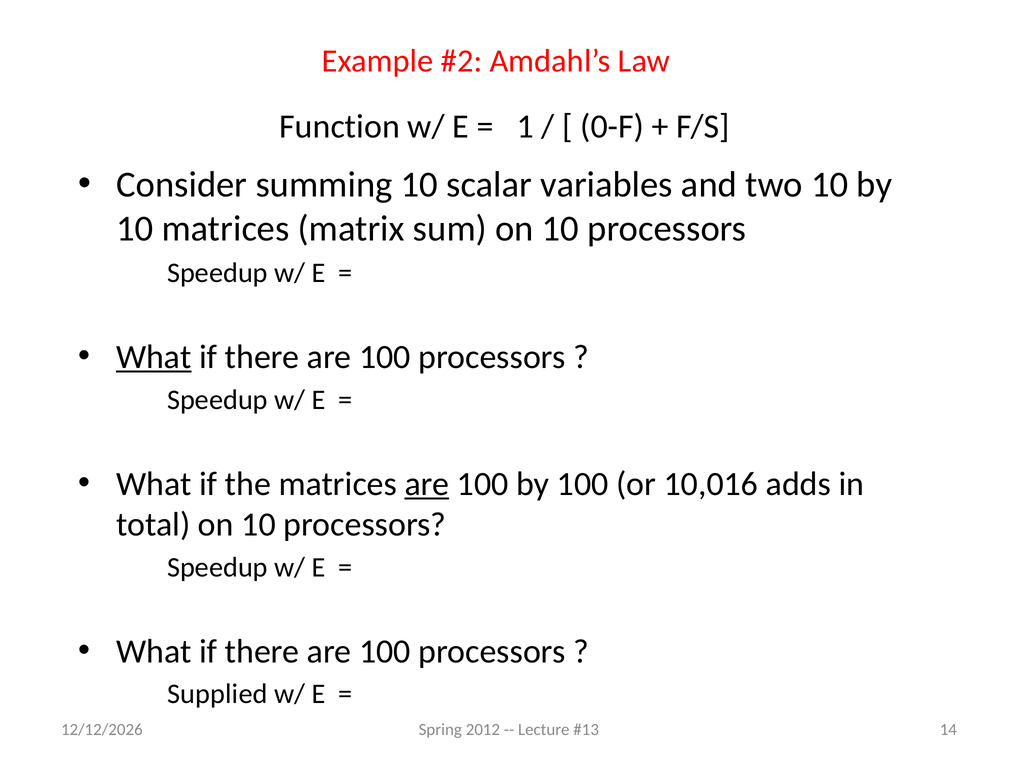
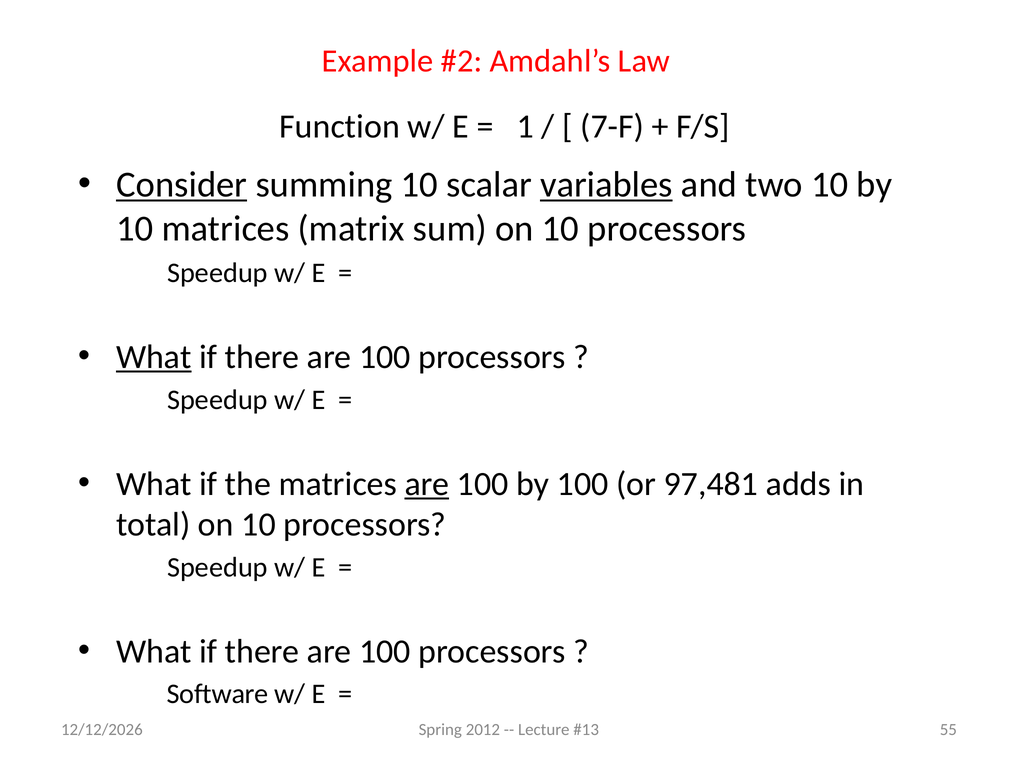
0-F: 0-F -> 7-F
Consider underline: none -> present
variables underline: none -> present
10,016: 10,016 -> 97,481
Supplied: Supplied -> Software
14: 14 -> 55
